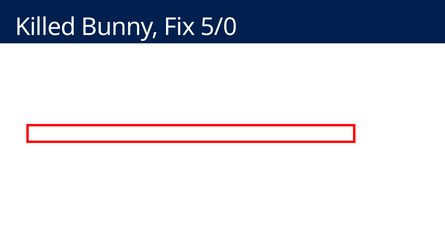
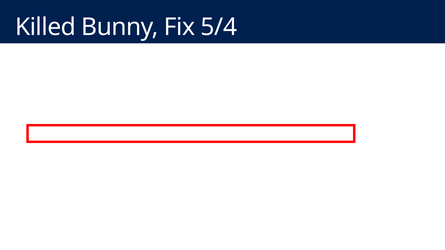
5/0: 5/0 -> 5/4
